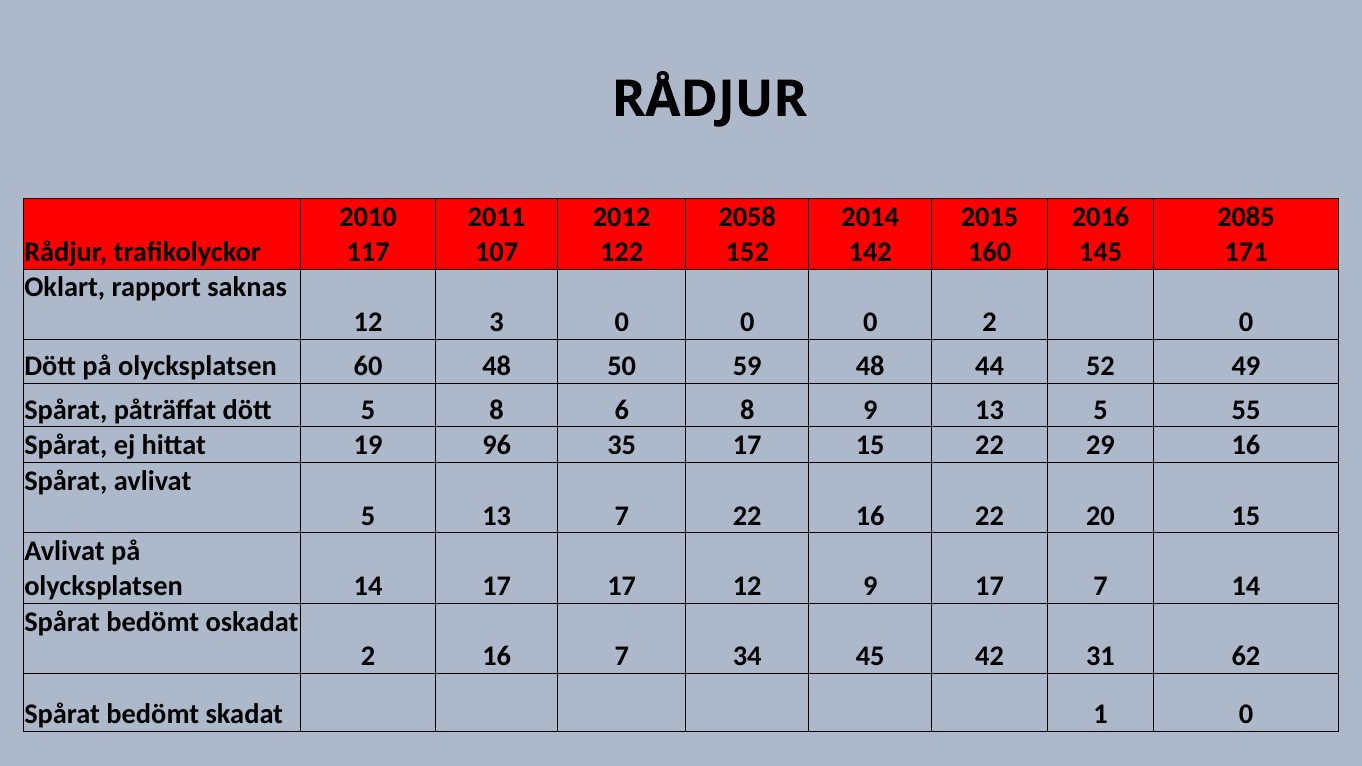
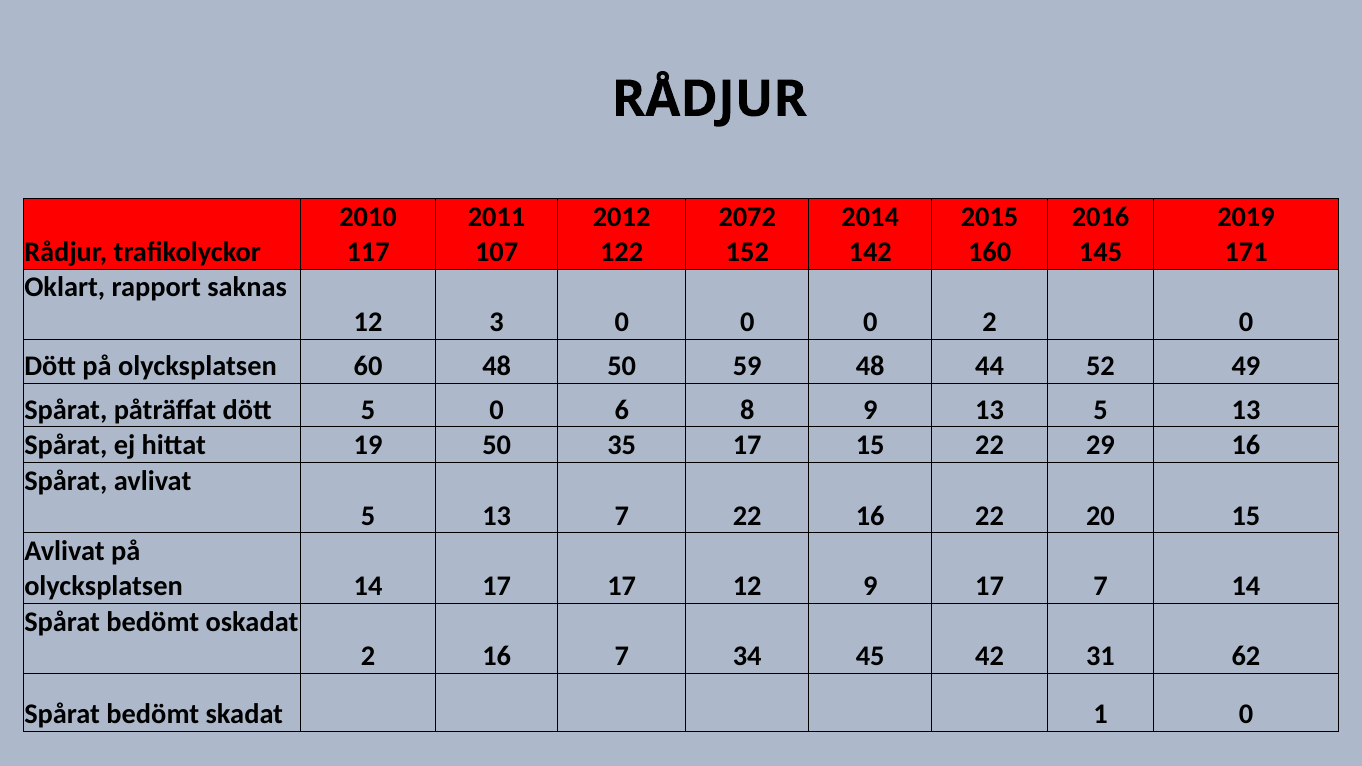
2058: 2058 -> 2072
2085: 2085 -> 2019
5 8: 8 -> 0
13 5 55: 55 -> 13
19 96: 96 -> 50
